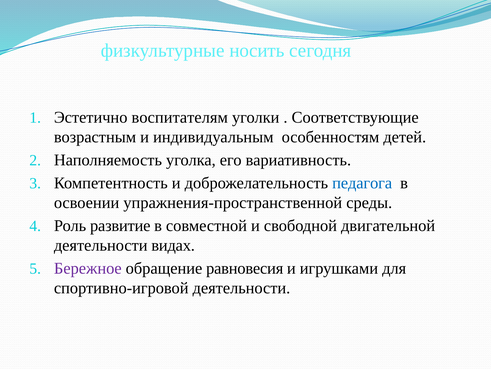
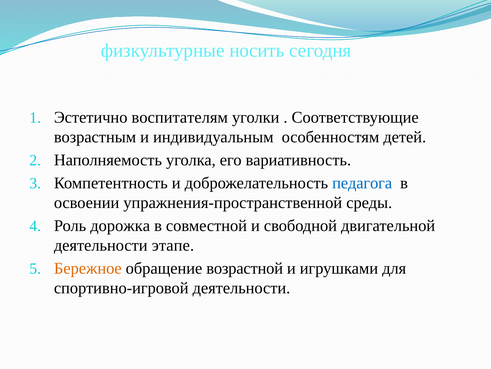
развитие: развитие -> дорожка
видах: видах -> этапе
Бережное colour: purple -> orange
равновесия: равновесия -> возрастной
